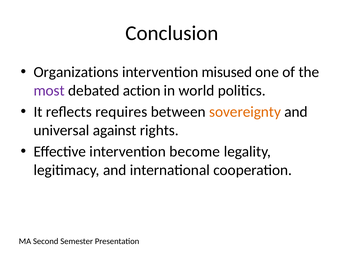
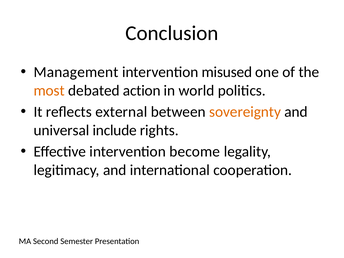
Organizations: Organizations -> Management
most colour: purple -> orange
requires: requires -> external
against: against -> include
